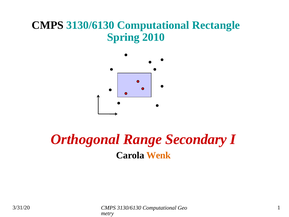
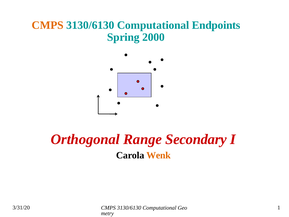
CMPS at (48, 25) colour: black -> orange
Rectangle: Rectangle -> Endpoints
2010: 2010 -> 2000
